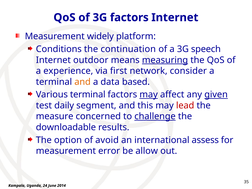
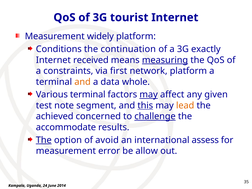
3G factors: factors -> tourist
speech: speech -> exactly
outdoor: outdoor -> received
experience: experience -> constraints
network consider: consider -> platform
based: based -> whole
given underline: present -> none
daily: daily -> note
this underline: none -> present
lead colour: red -> orange
measure: measure -> achieved
downloadable: downloadable -> accommodate
The at (44, 140) underline: none -> present
